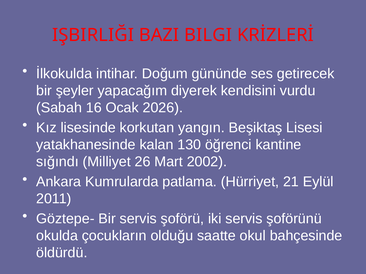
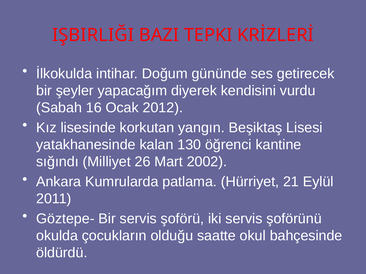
BILGI: BILGI -> TEPKI
2026: 2026 -> 2012
